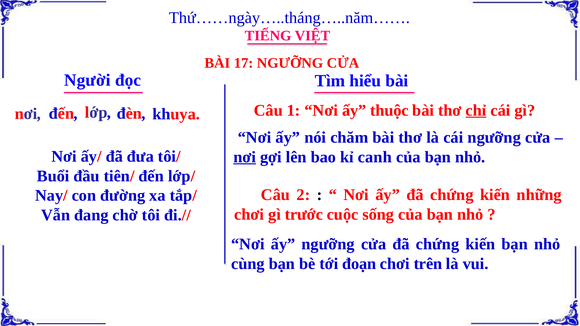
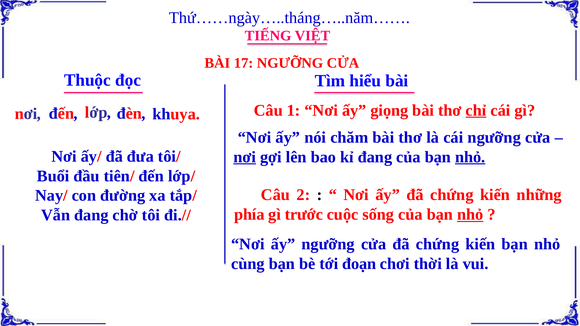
Người: Người -> Thuộc
thuộc: thuộc -> giọng
kỉ canh: canh -> đang
nhỏ at (470, 157) underline: none -> present
chơi at (249, 214): chơi -> phía
nhỏ at (470, 214) underline: none -> present
trên: trên -> thời
